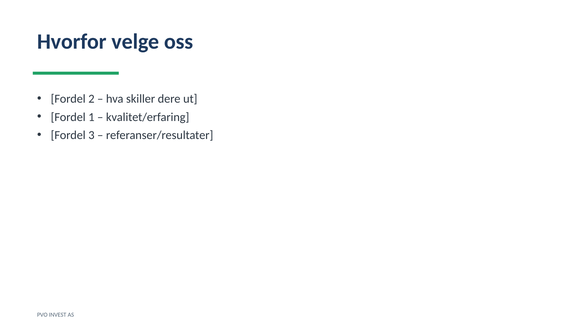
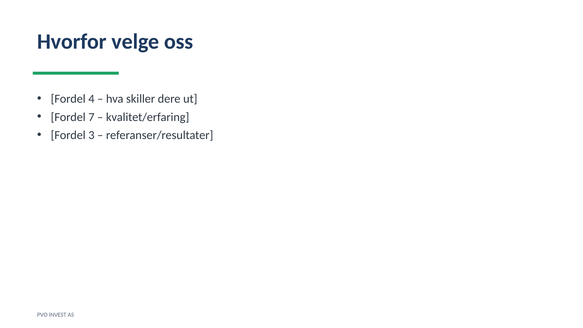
2: 2 -> 4
1: 1 -> 7
